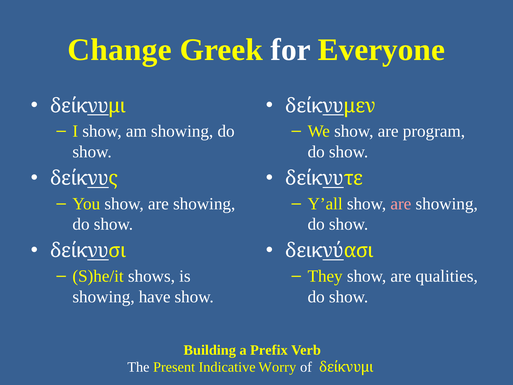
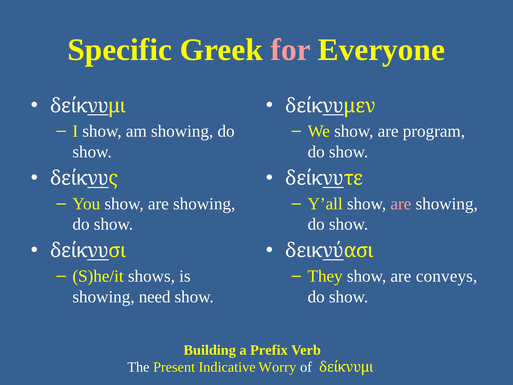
Change: Change -> Specific
for colour: white -> pink
qualities: qualities -> conveys
have: have -> need
